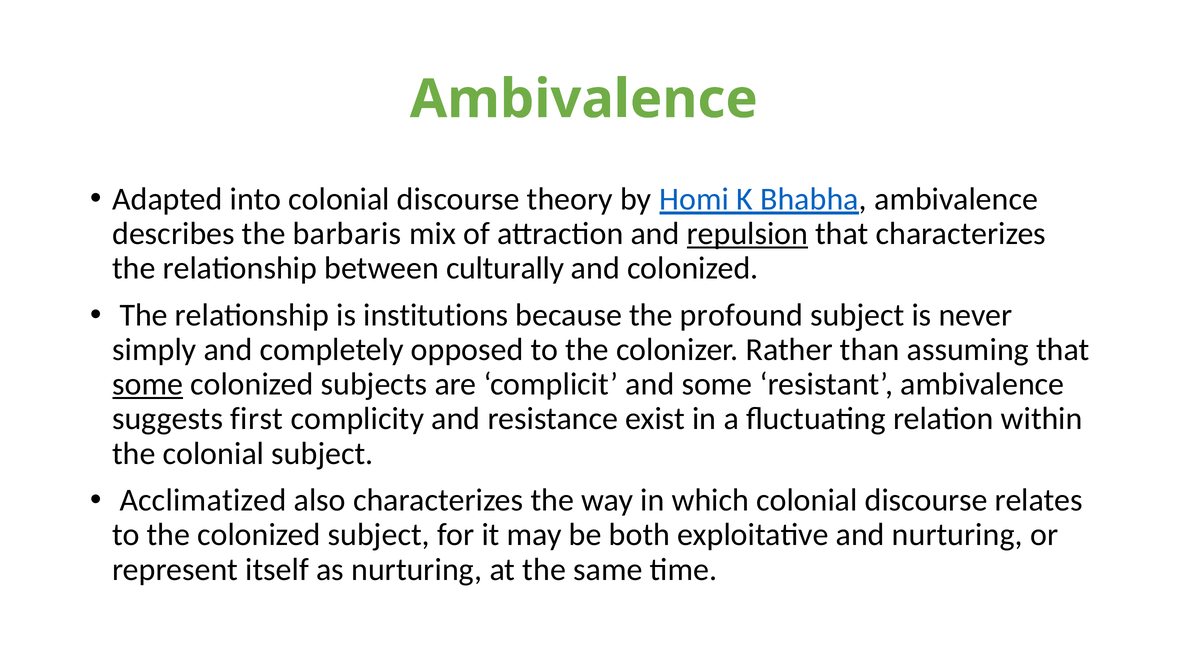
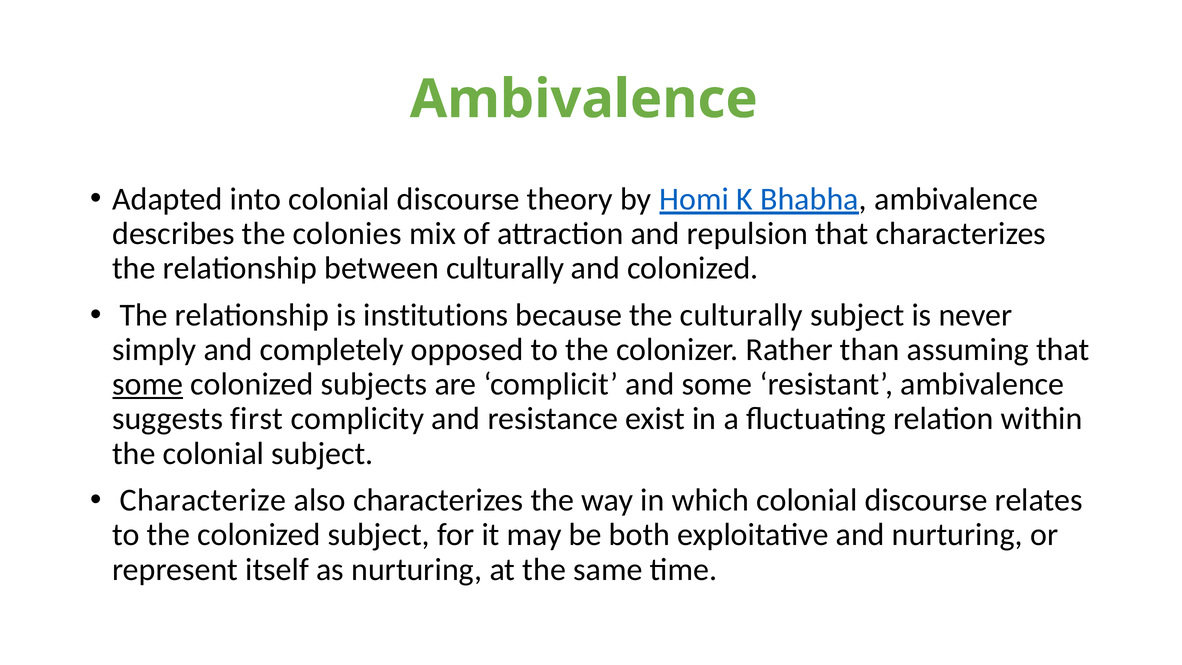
barbaris: barbaris -> colonies
repulsion underline: present -> none
the profound: profound -> culturally
Acclimatized: Acclimatized -> Characterize
